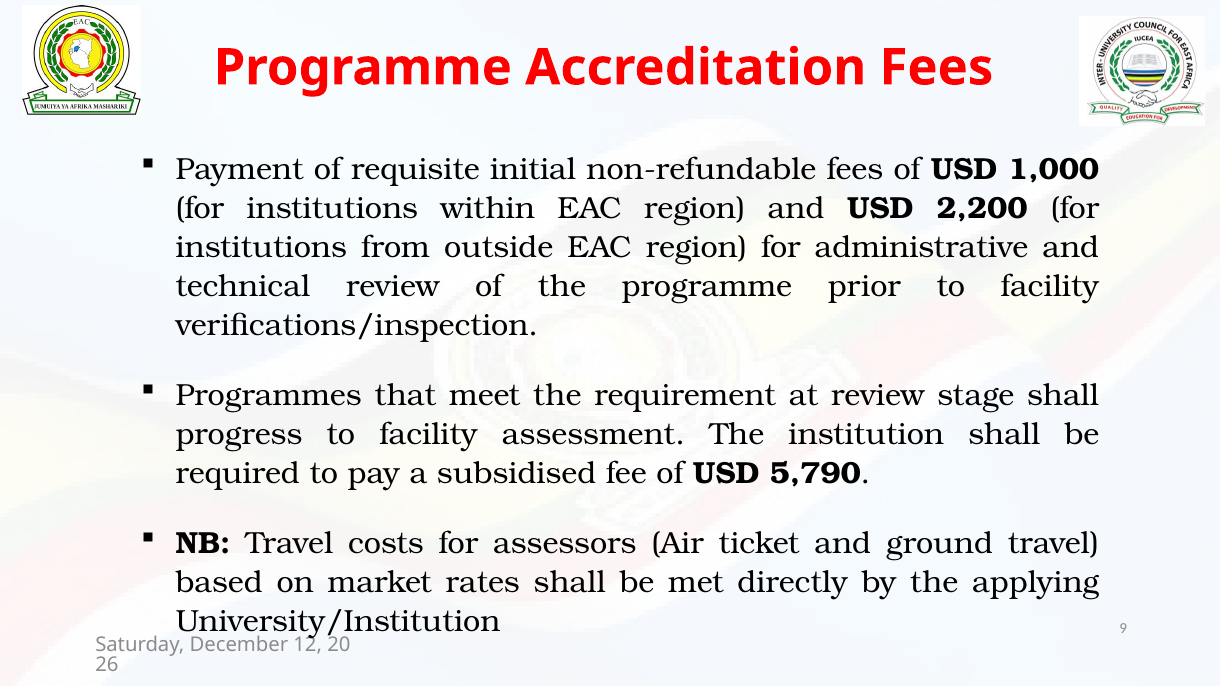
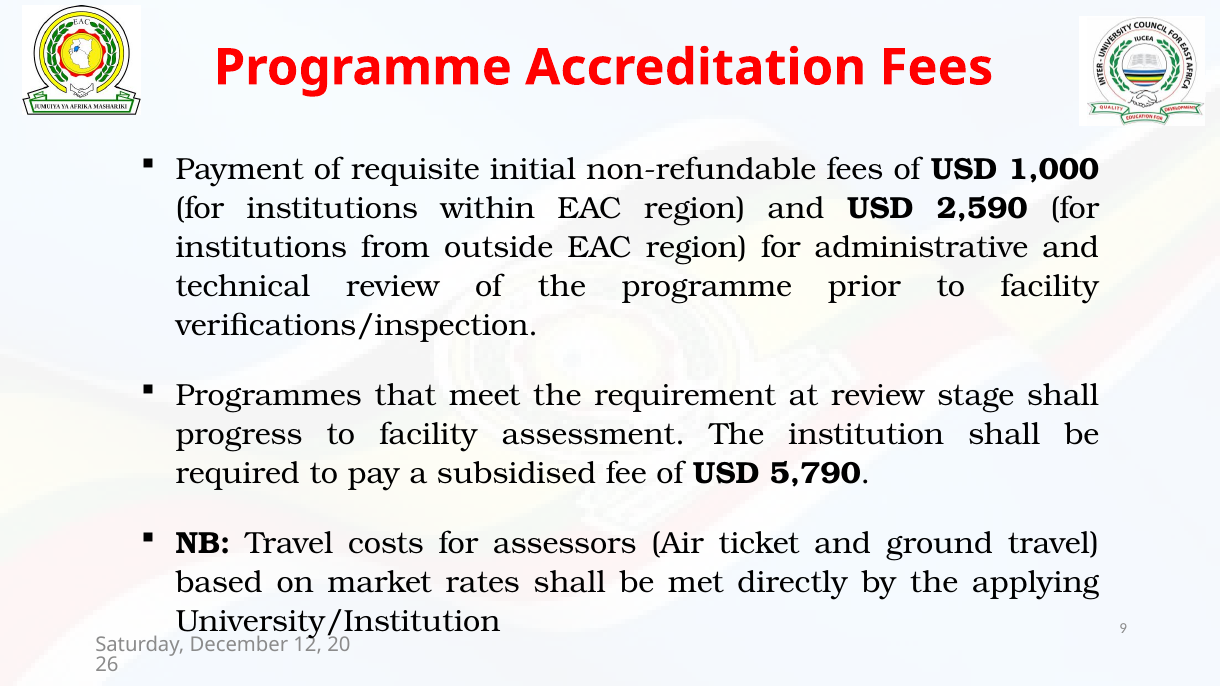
2,200: 2,200 -> 2,590
